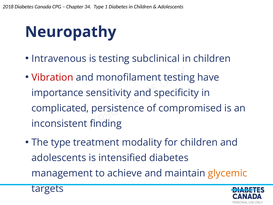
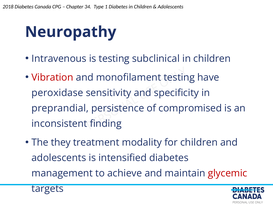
importance: importance -> peroxidase
complicated: complicated -> preprandial
The type: type -> they
glycemic colour: orange -> red
